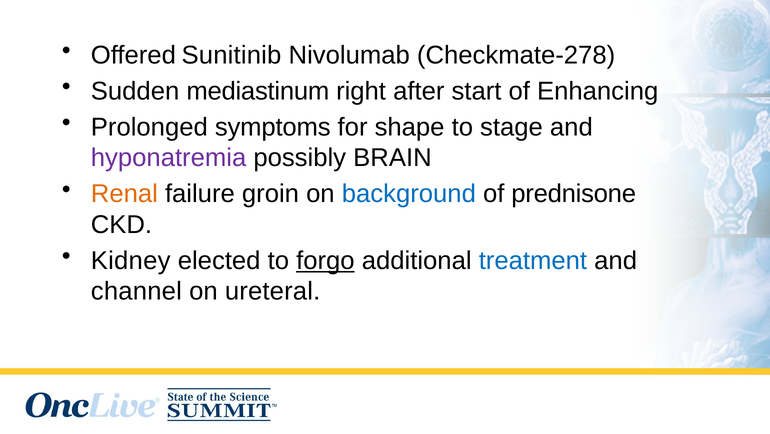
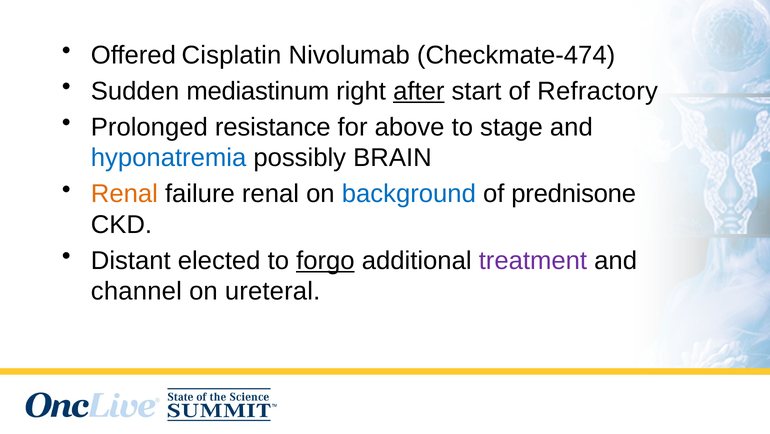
Sunitinib: Sunitinib -> Cisplatin
Checkmate-278: Checkmate-278 -> Checkmate-474
after underline: none -> present
Enhancing: Enhancing -> Refractory
symptoms: symptoms -> resistance
shape: shape -> above
hyponatremia colour: purple -> blue
failure groin: groin -> renal
Kidney: Kidney -> Distant
treatment colour: blue -> purple
